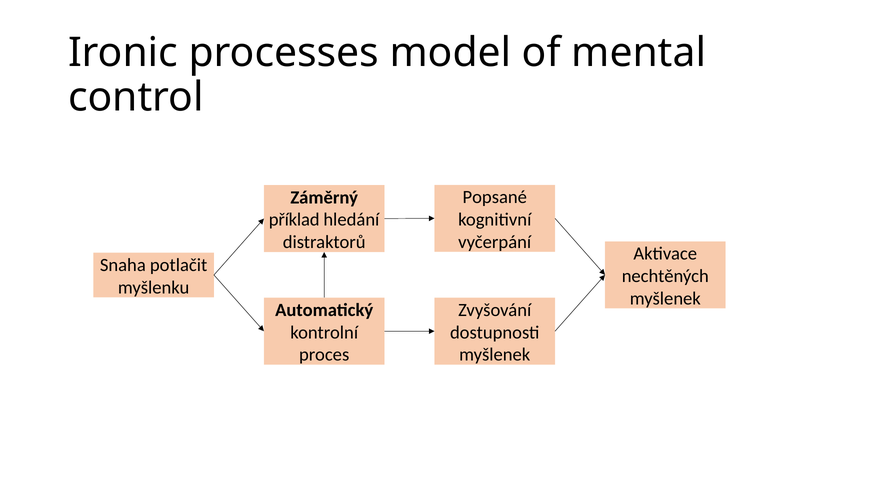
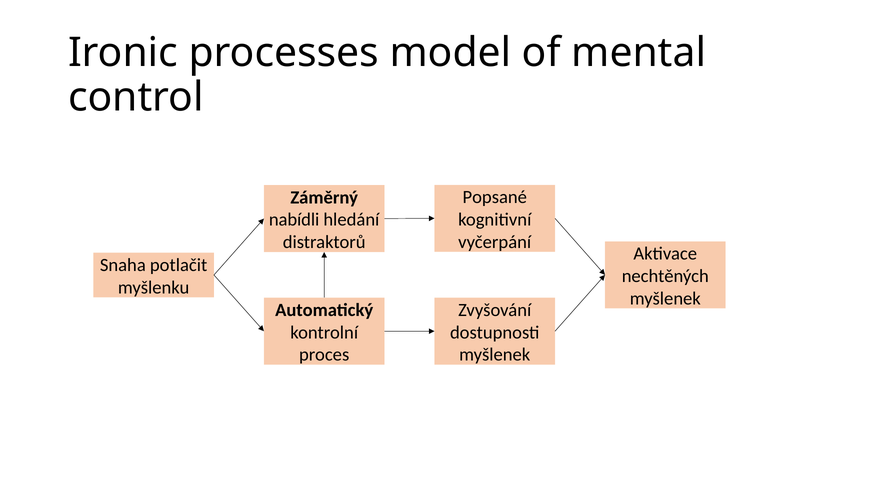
příklad: příklad -> nabídli
